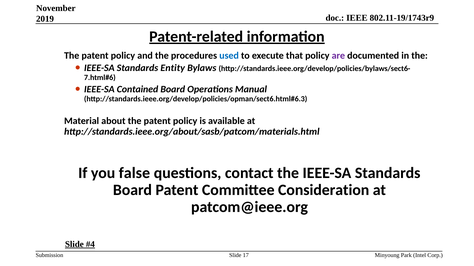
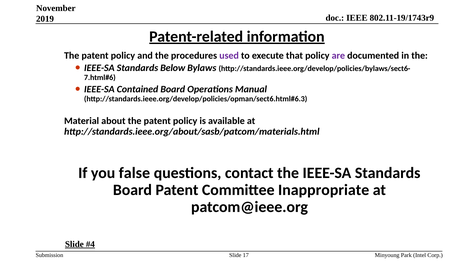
used colour: blue -> purple
Entity: Entity -> Below
Consideration: Consideration -> Inappropriate
